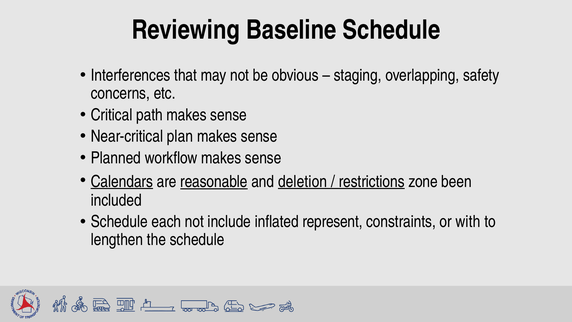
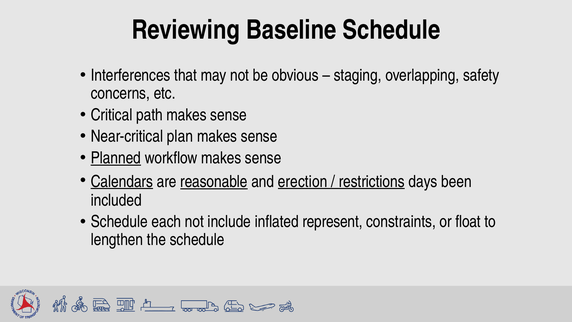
Planned underline: none -> present
deletion: deletion -> erection
zone: zone -> days
with: with -> float
